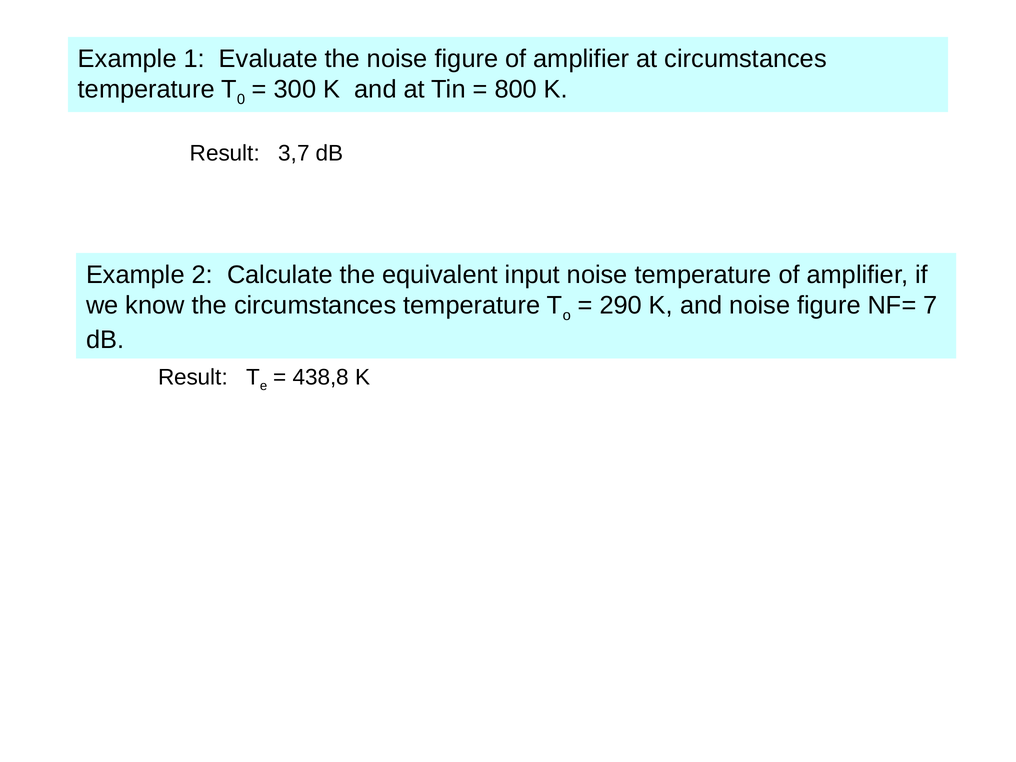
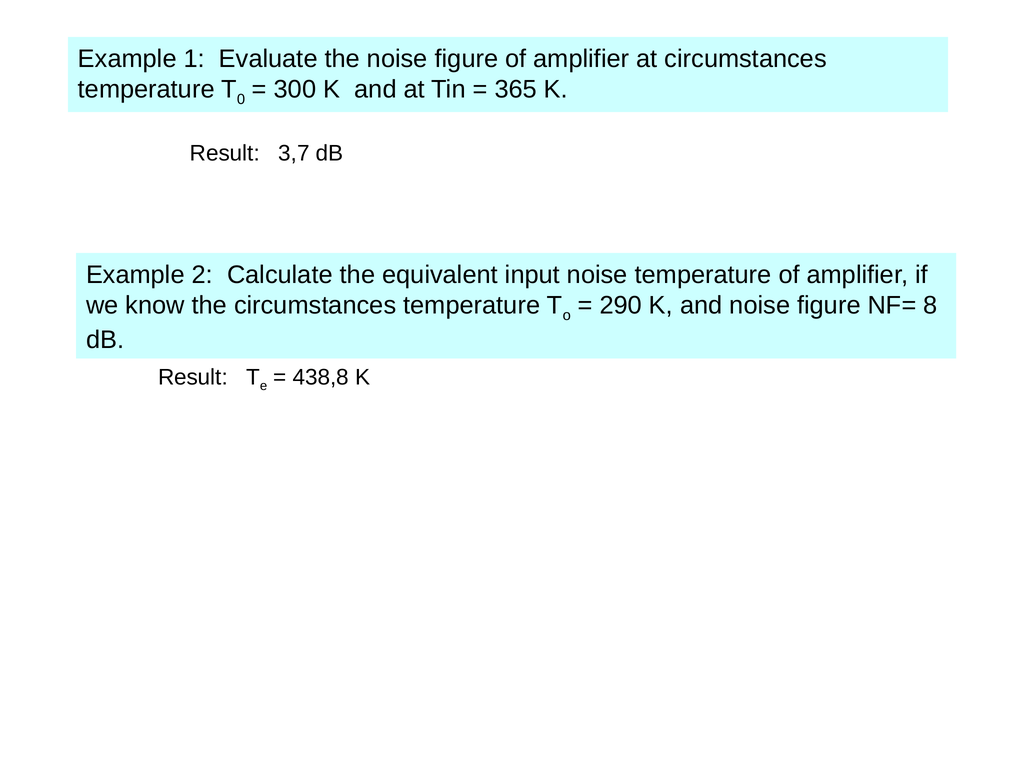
800: 800 -> 365
7: 7 -> 8
